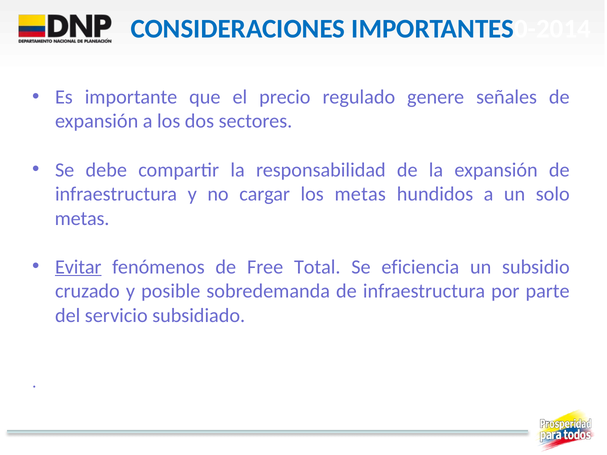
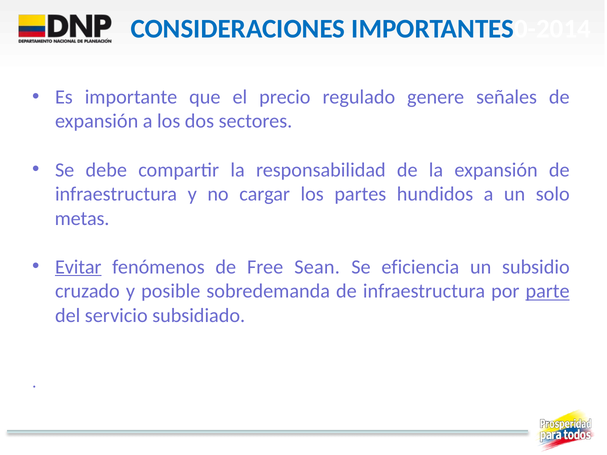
los metas: metas -> partes
Total: Total -> Sean
parte underline: none -> present
